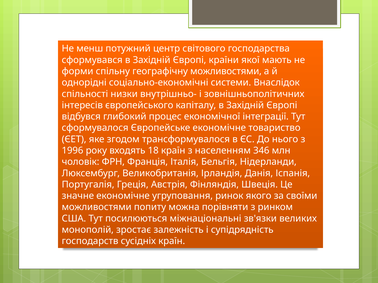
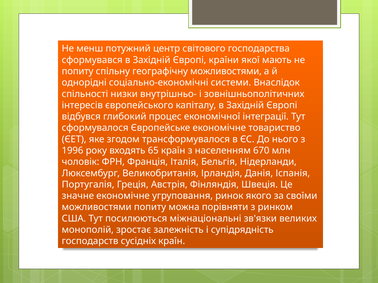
форми at (78, 71): форми -> попиту
18: 18 -> 65
346: 346 -> 670
